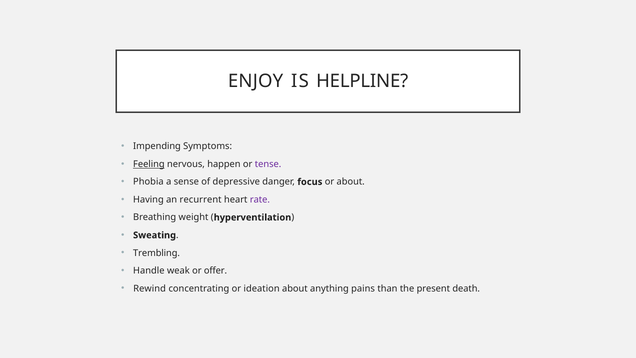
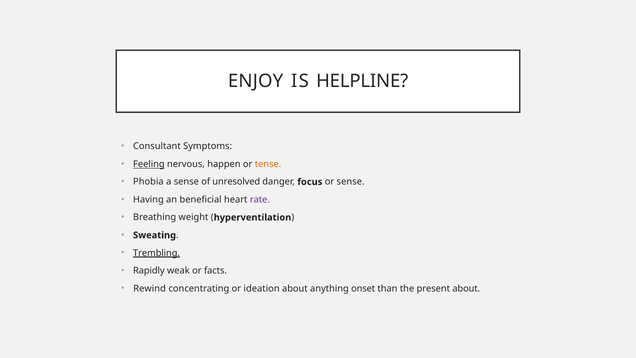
Impending: Impending -> Consultant
tense colour: purple -> orange
depressive: depressive -> unresolved
or about: about -> sense
recurrent: recurrent -> beneficial
Trembling underline: none -> present
Handle: Handle -> Rapidly
offer: offer -> facts
pains: pains -> onset
present death: death -> about
